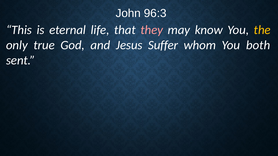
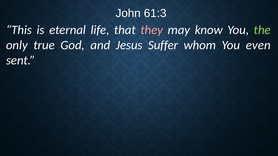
96:3: 96:3 -> 61:3
the colour: yellow -> light green
both: both -> even
